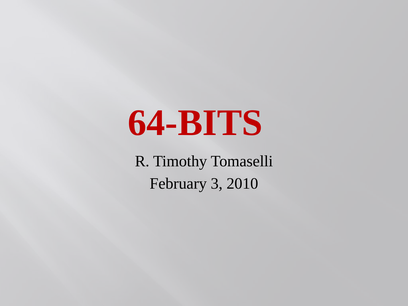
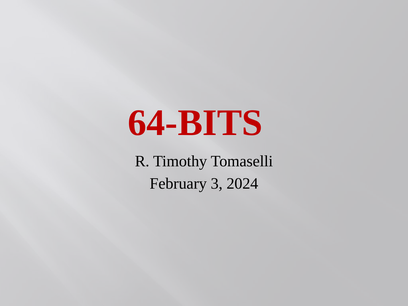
2010: 2010 -> 2024
